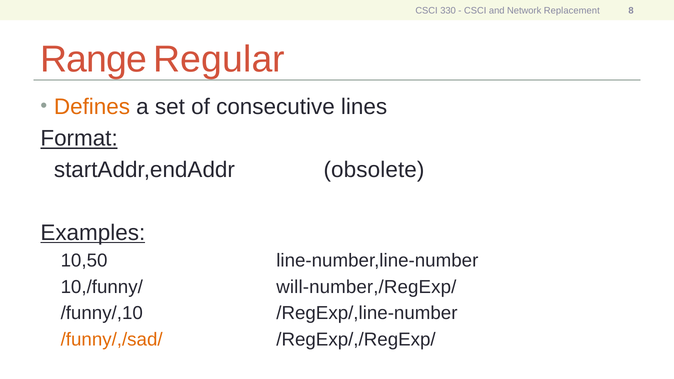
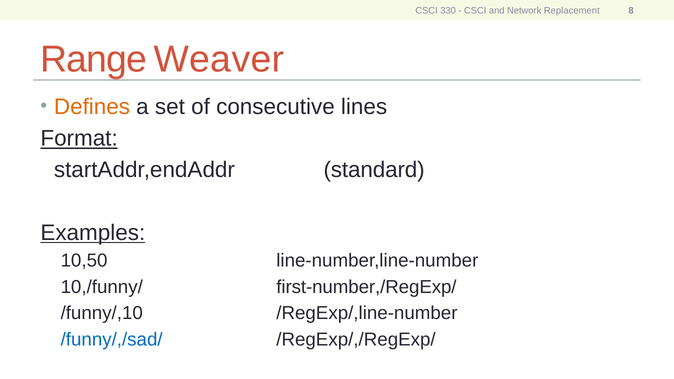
Regular: Regular -> Weaver
obsolete: obsolete -> standard
will-number,/RegExp/: will-number,/RegExp/ -> first-number,/RegExp/
/funny/,/sad/ colour: orange -> blue
